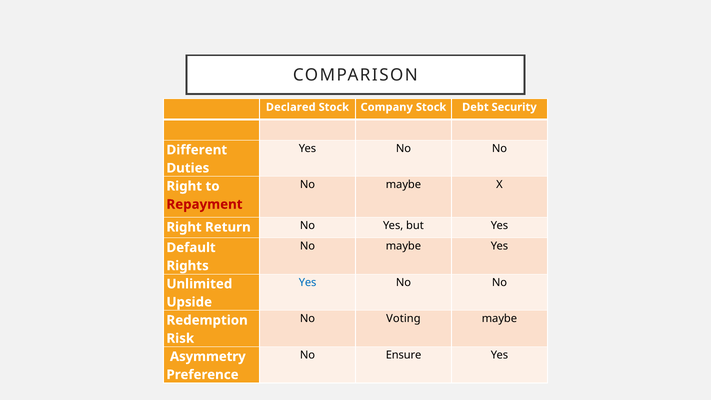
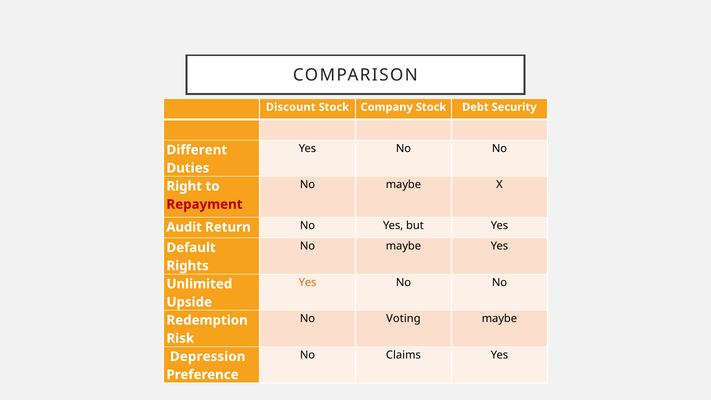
Declared: Declared -> Discount
Right at (184, 227): Right -> Audit
Yes at (308, 282) colour: blue -> orange
Ensure: Ensure -> Claims
Asymmetry: Asymmetry -> Depression
